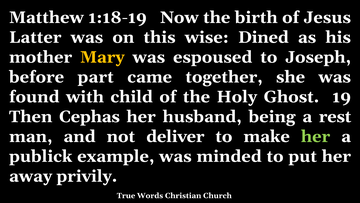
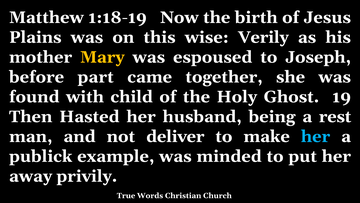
Latter: Latter -> Plains
Dined: Dined -> Verily
Cephas: Cephas -> Hasted
her at (316, 136) colour: light green -> light blue
